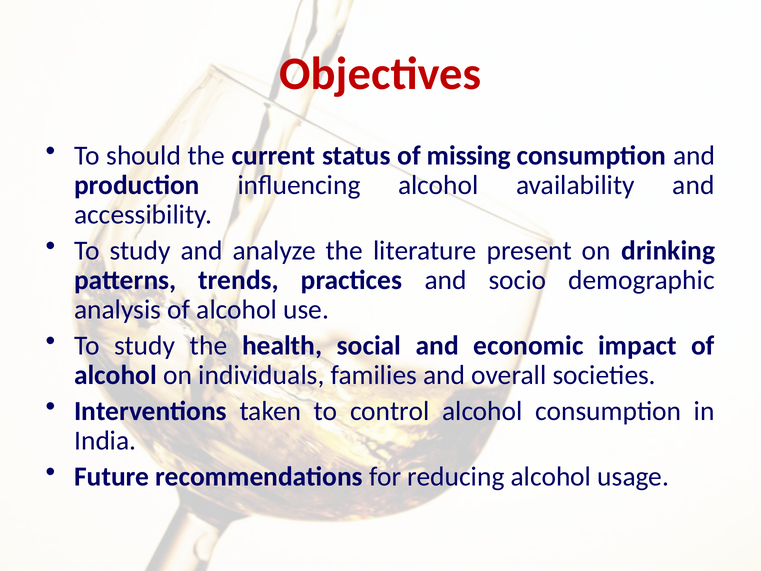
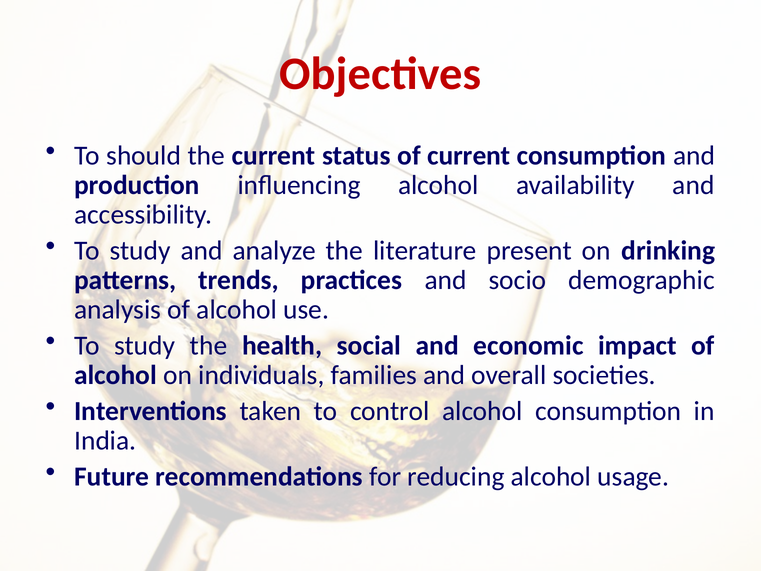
of missing: missing -> current
